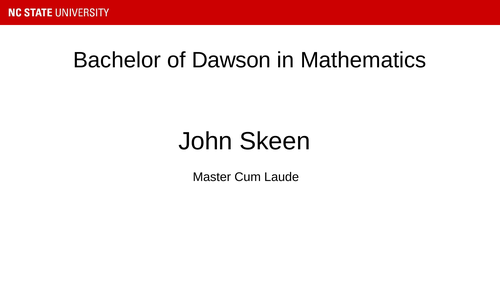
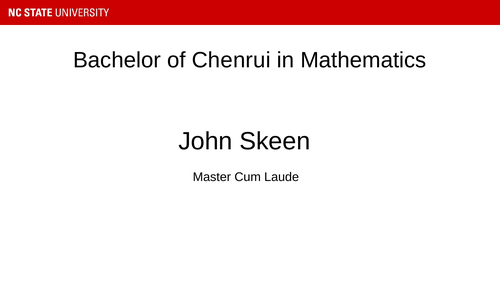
Dawson: Dawson -> Chenrui
